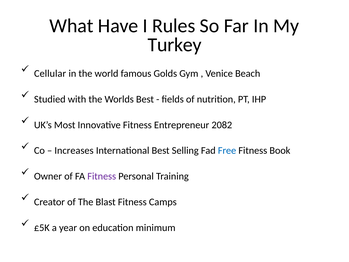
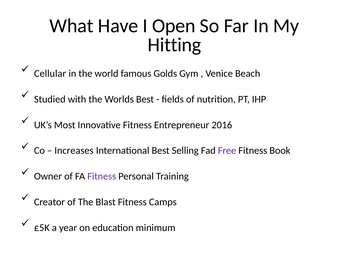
Rules: Rules -> Open
Turkey: Turkey -> Hitting
2082: 2082 -> 2016
Free colour: blue -> purple
